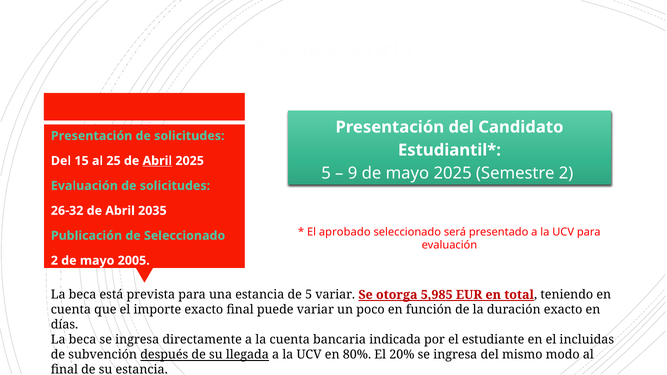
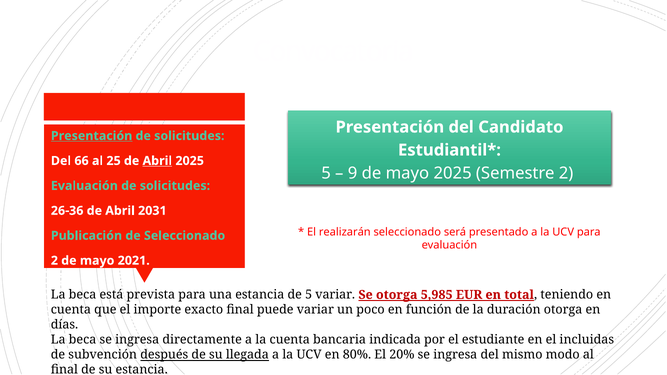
Presentación at (92, 136) underline: none -> present
15: 15 -> 66
26-32: 26-32 -> 26-36
2035: 2035 -> 2031
aprobado: aprobado -> realizarán
2005: 2005 -> 2021
duración exacto: exacto -> otorga
